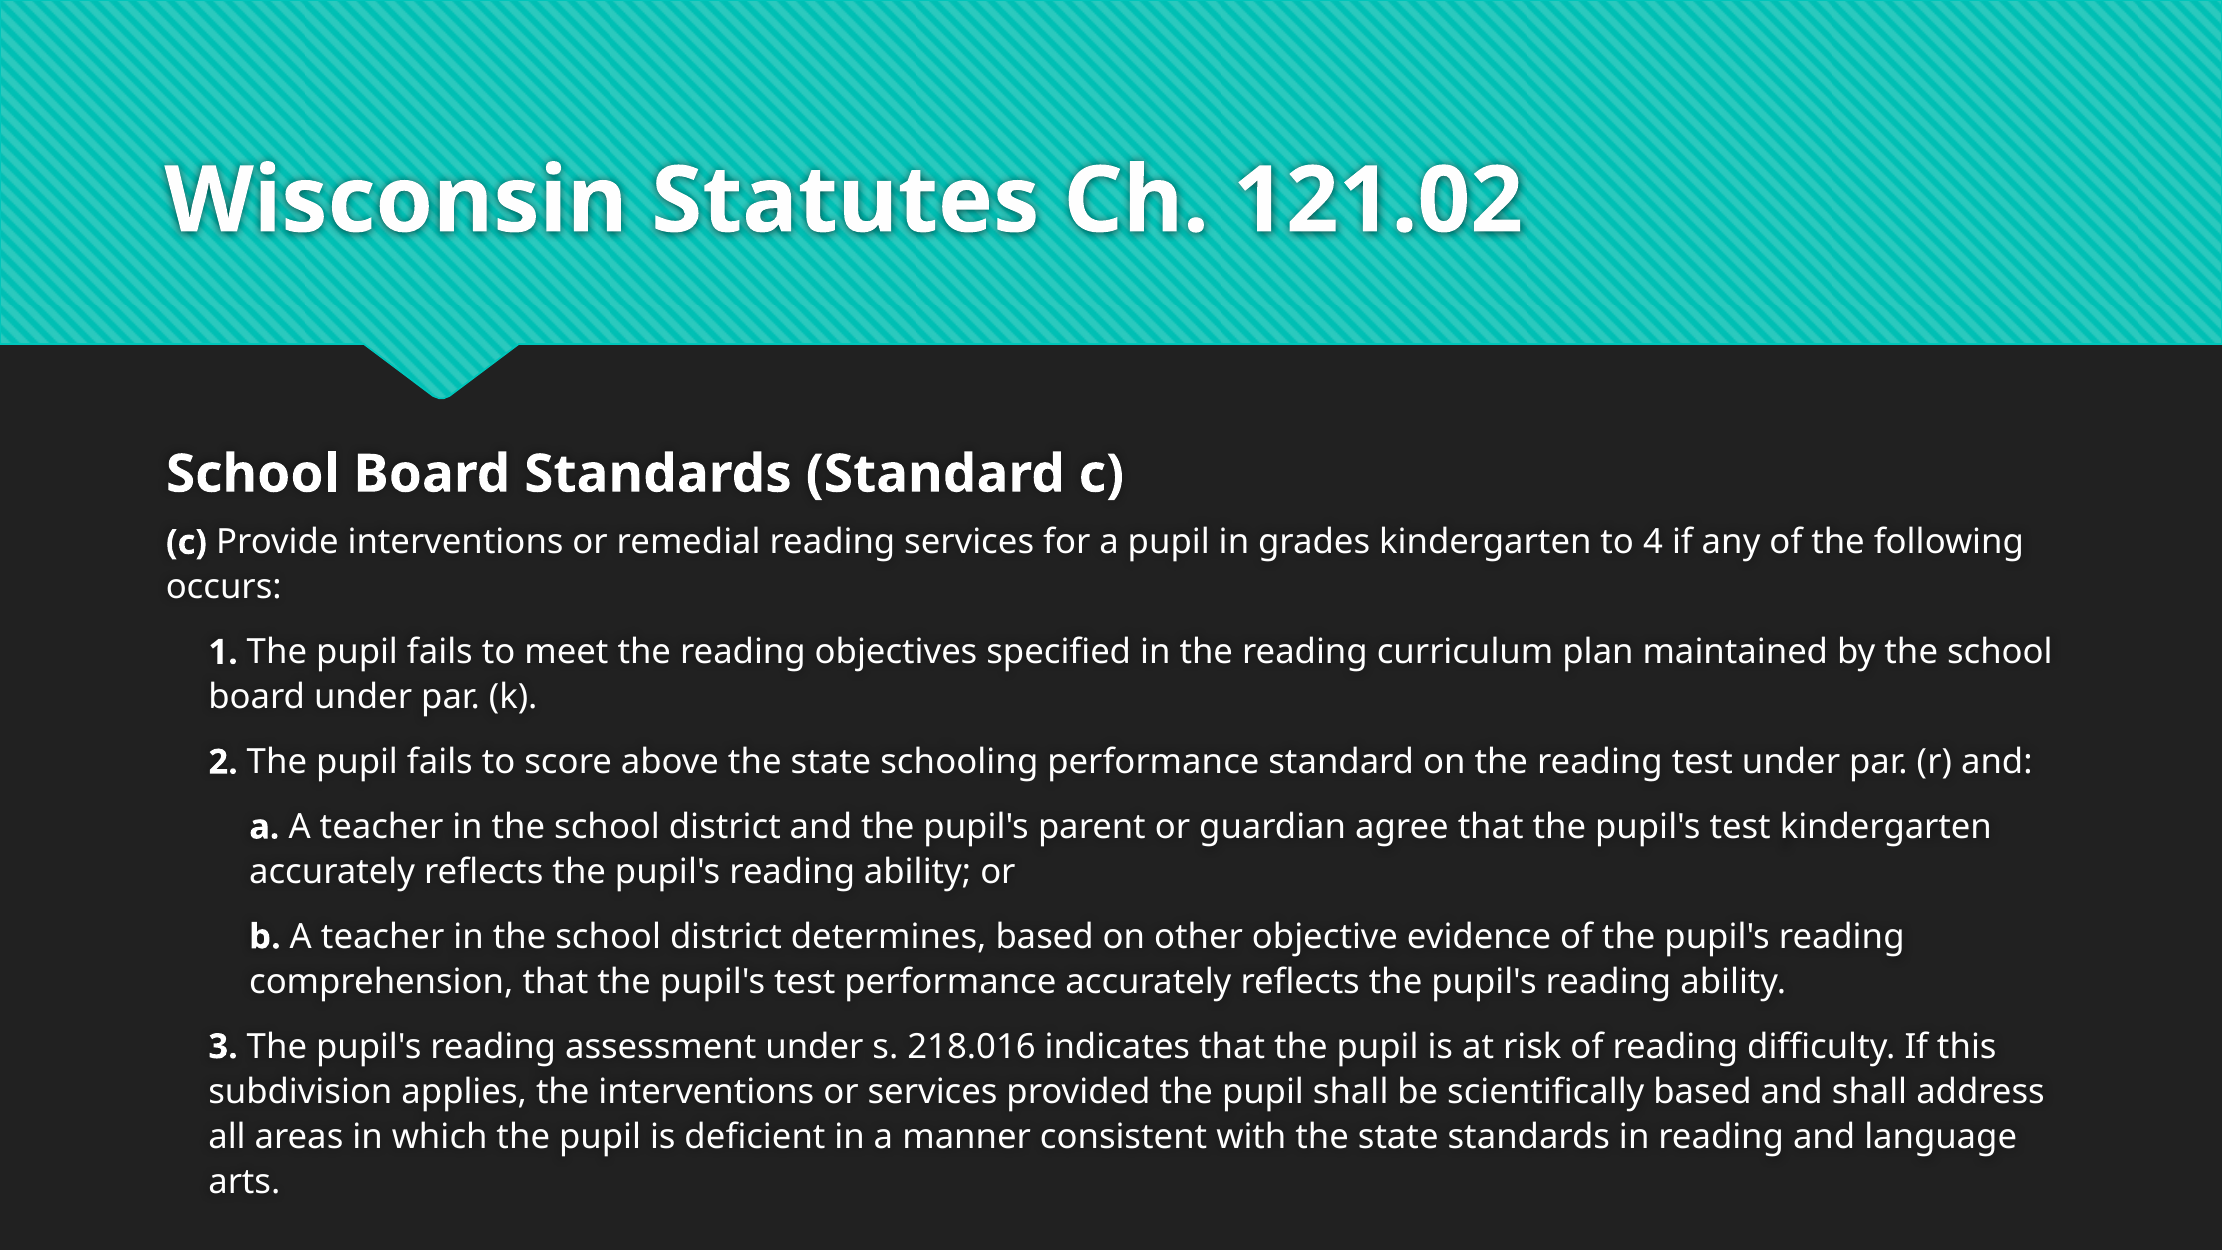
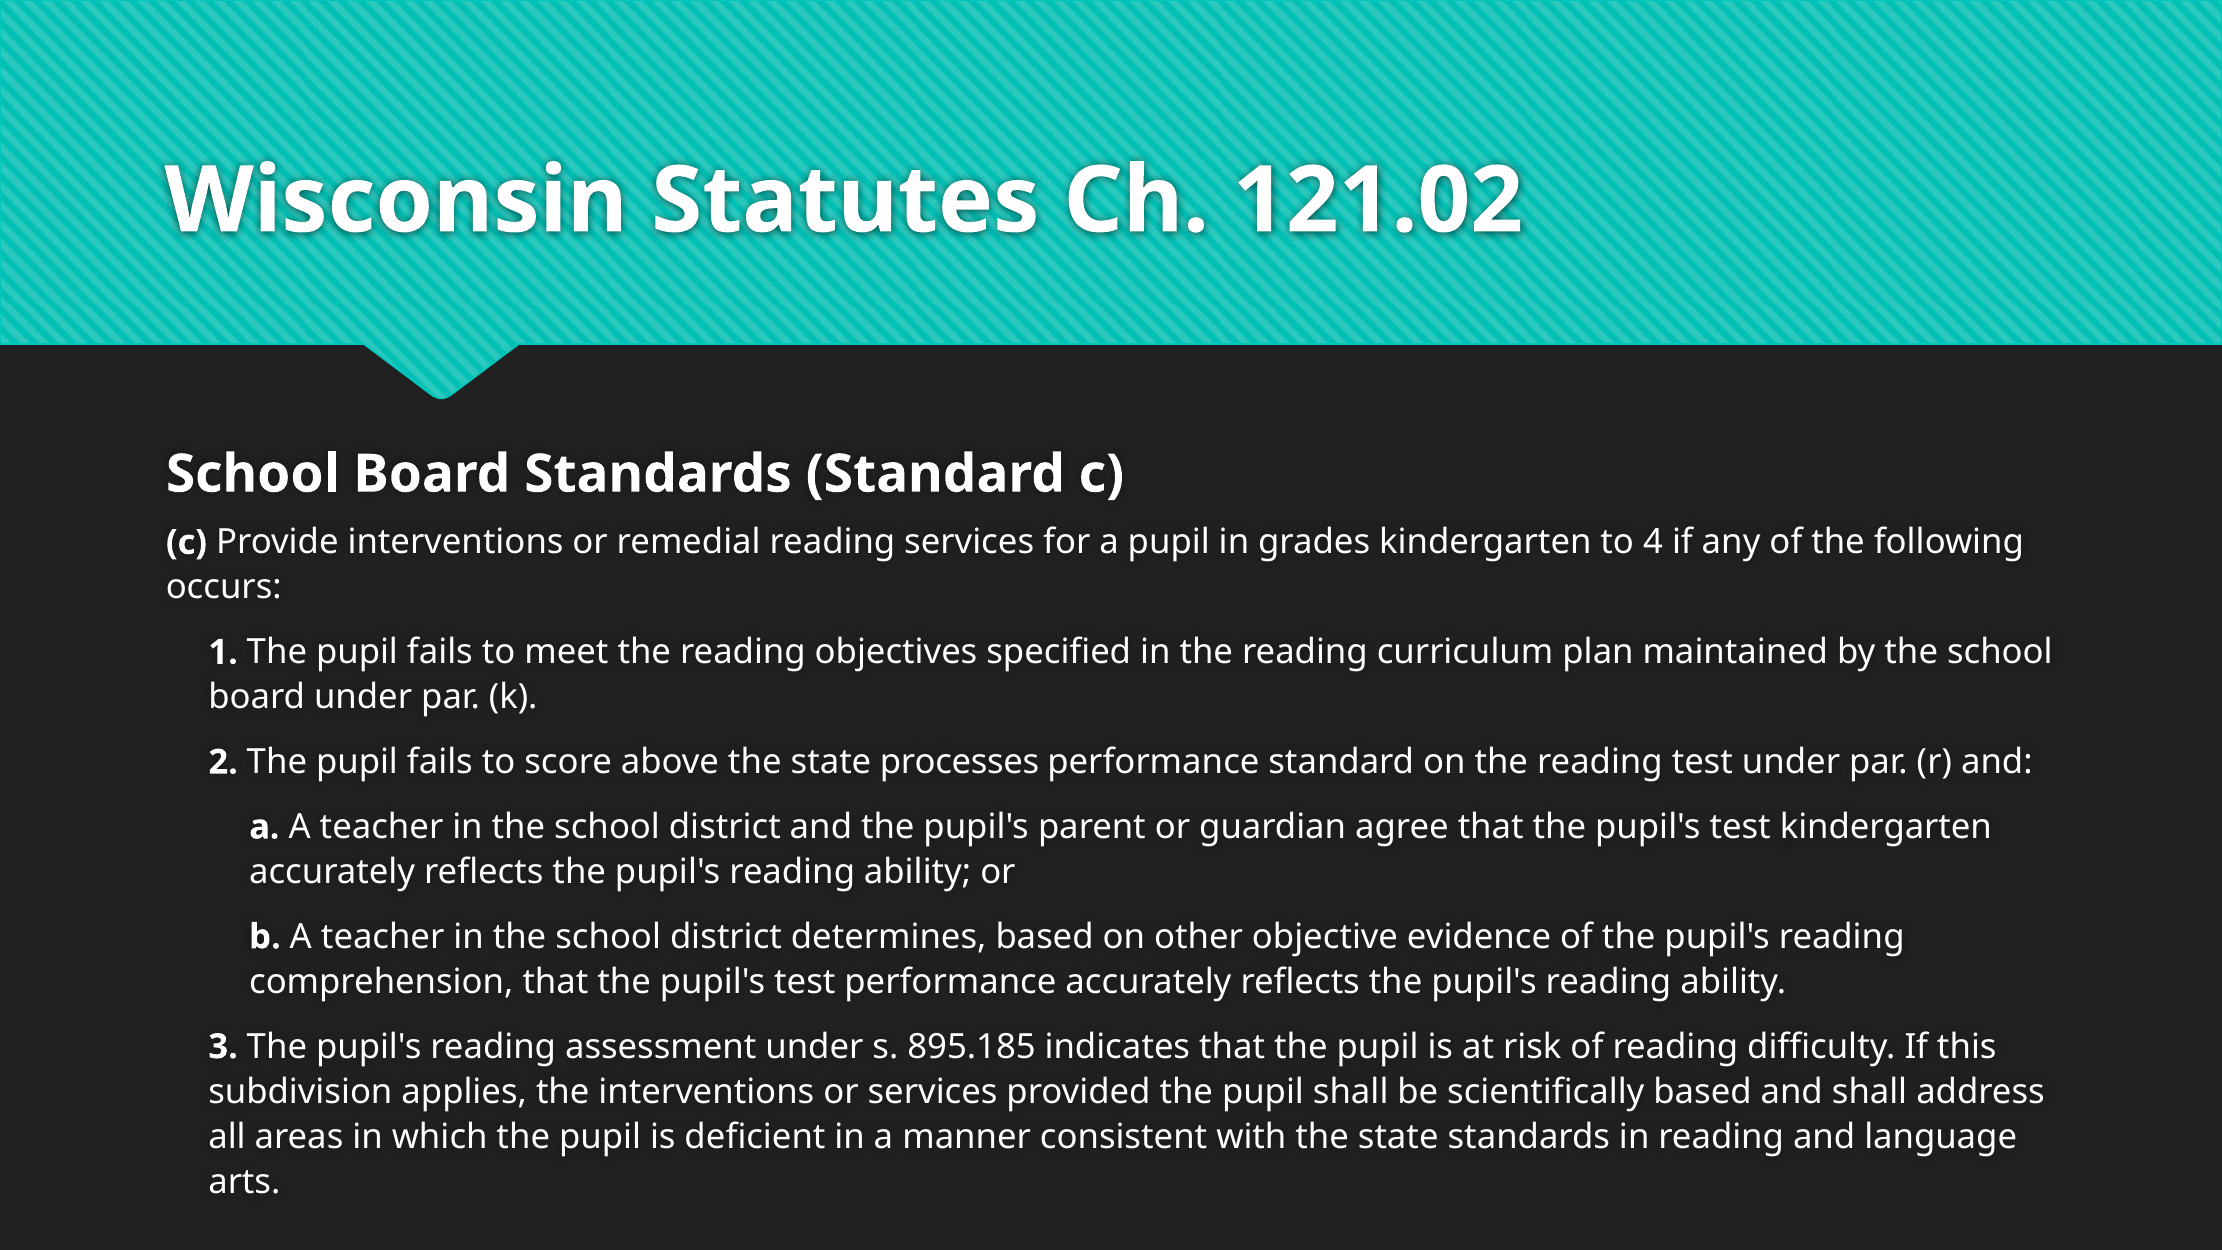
schooling: schooling -> processes
218.016: 218.016 -> 895.185
